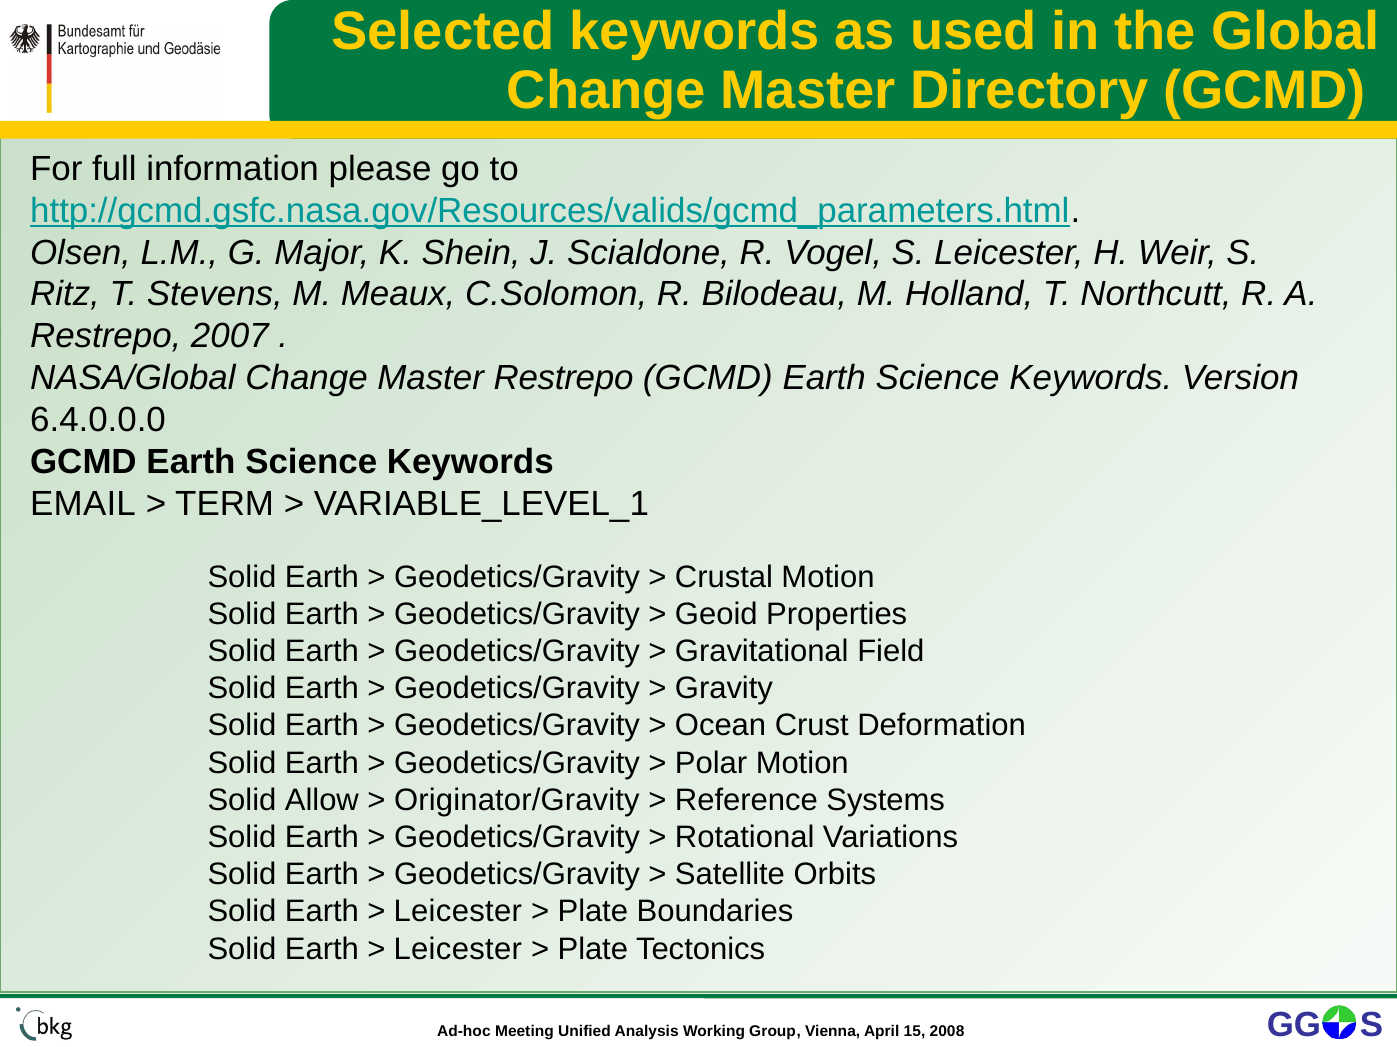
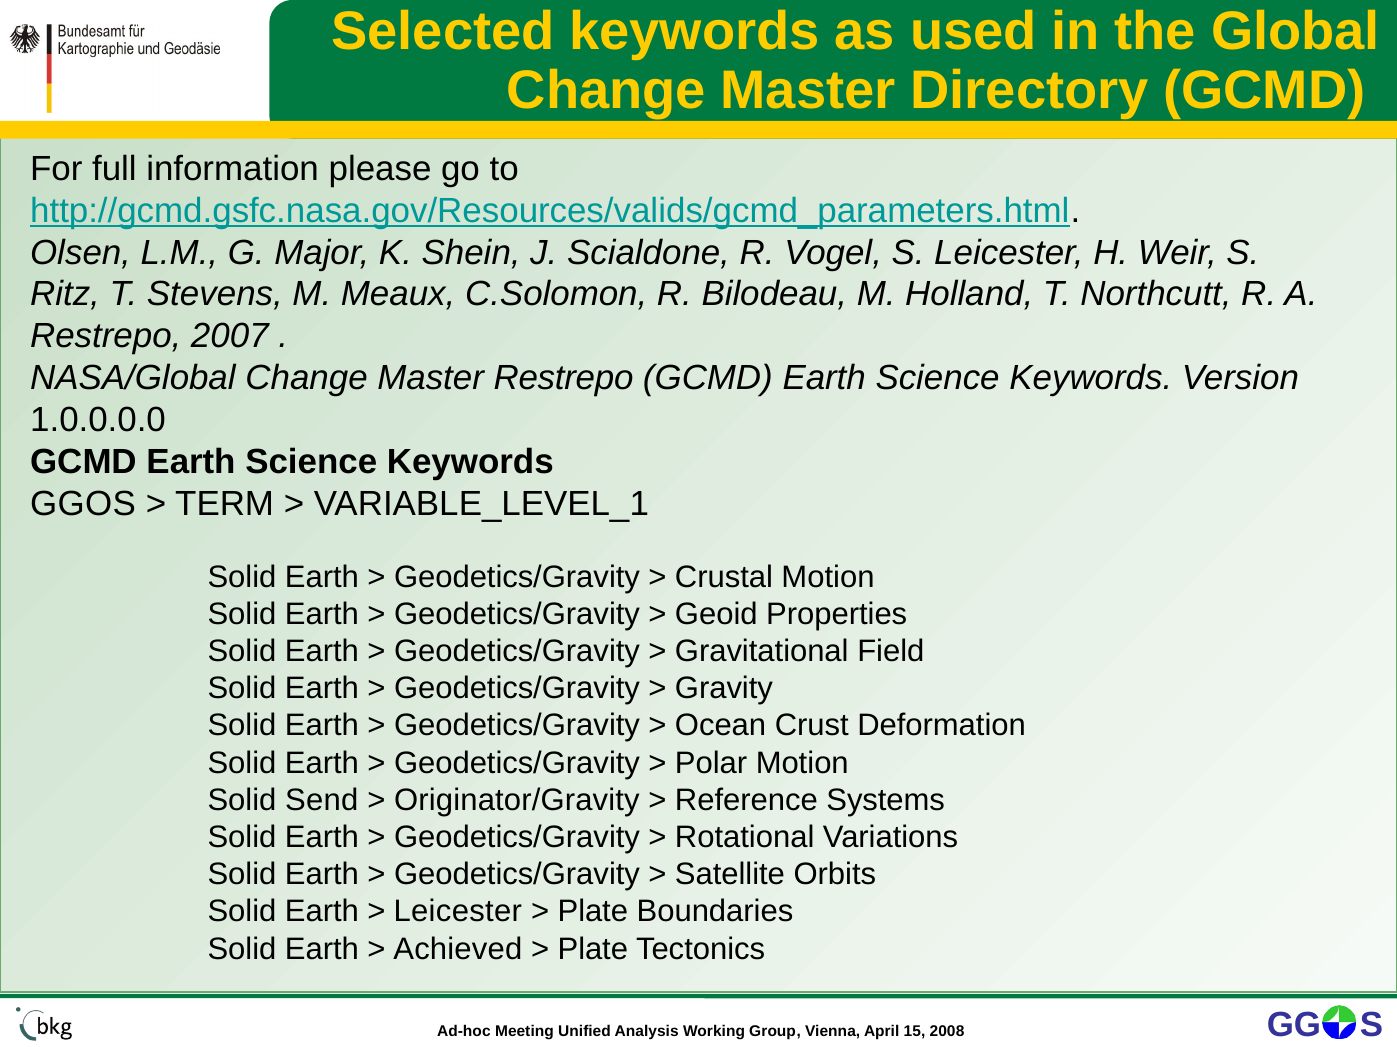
6.4.0.0.0: 6.4.0.0.0 -> 1.0.0.0.0
EMAIL: EMAIL -> GGOS
Allow: Allow -> Send
Leicester at (458, 950): Leicester -> Achieved
